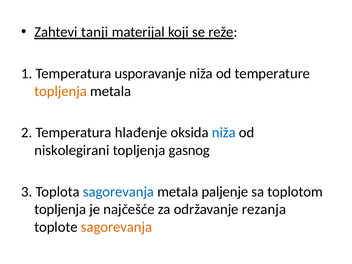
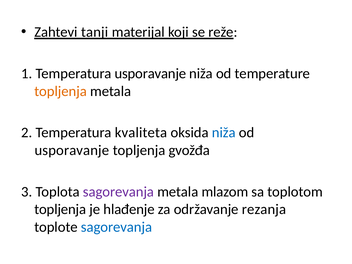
hlađenje: hlađenje -> kvaliteta
niskolegirani at (72, 150): niskolegirani -> usporavanje
gasnog: gasnog -> gvožđa
sagorevanja at (118, 192) colour: blue -> purple
paljenje: paljenje -> mlazom
najčešće: najčešće -> hlađenje
sagorevanja at (116, 227) colour: orange -> blue
